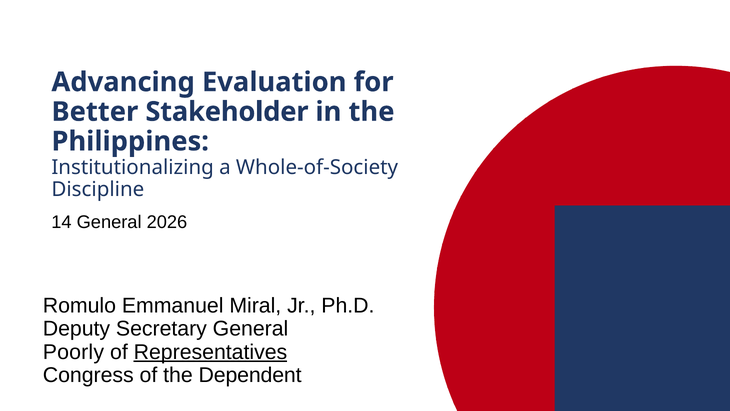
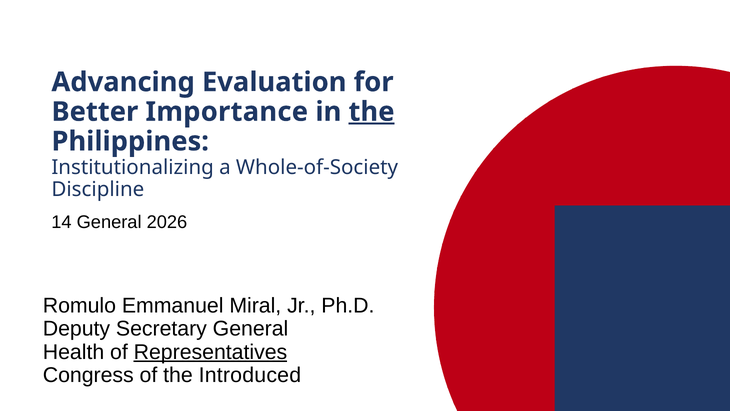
Stakeholder: Stakeholder -> Importance
the at (372, 112) underline: none -> present
Poorly: Poorly -> Health
Dependent: Dependent -> Introduced
